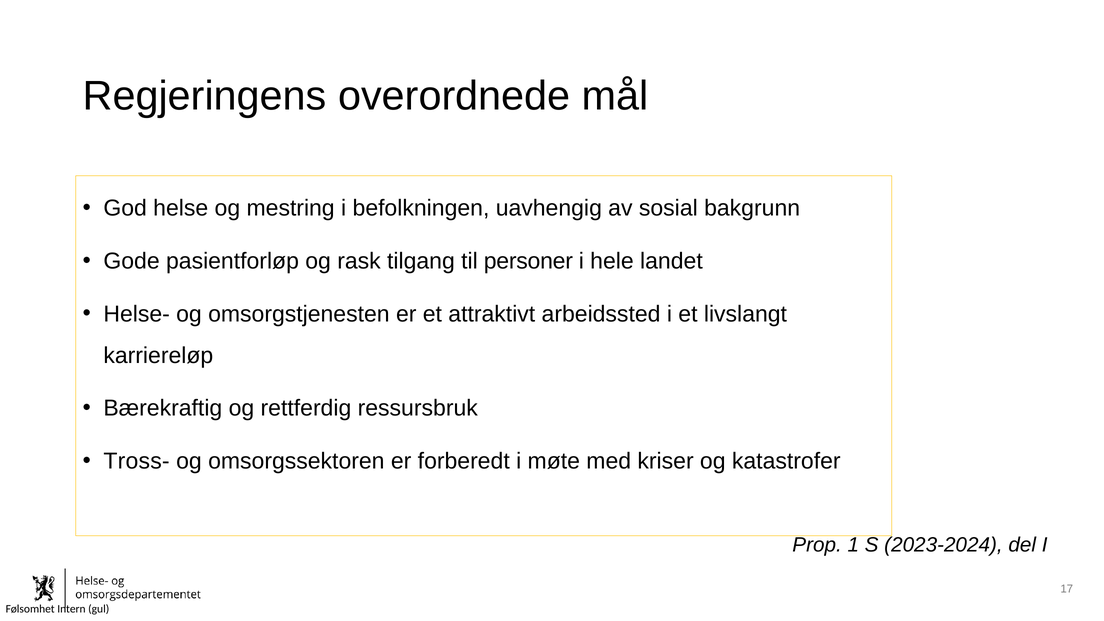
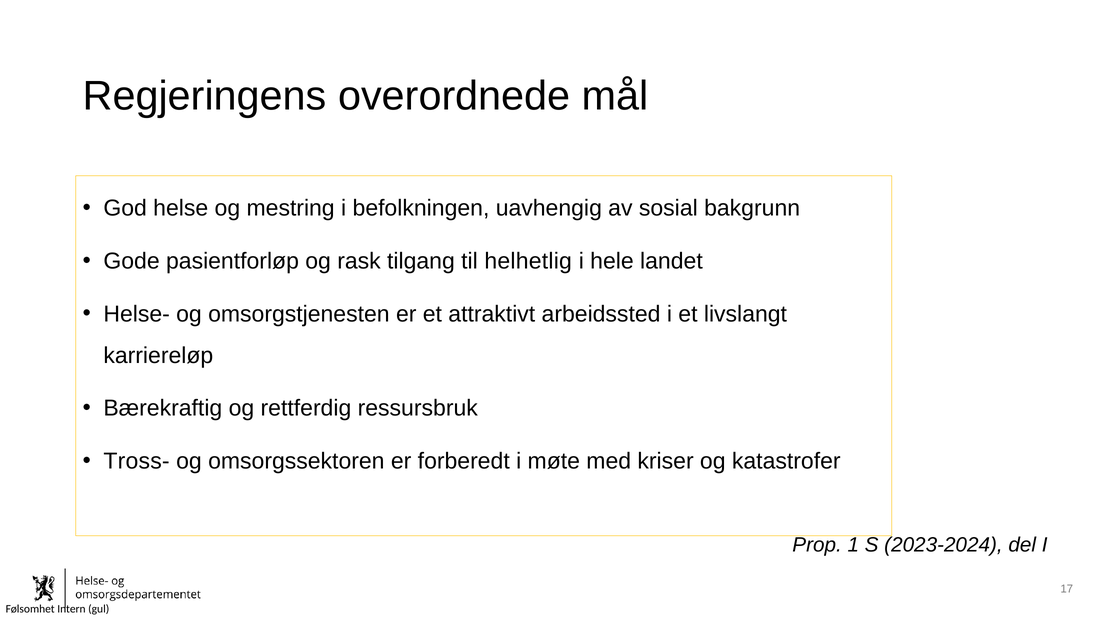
personer: personer -> helhetlig
